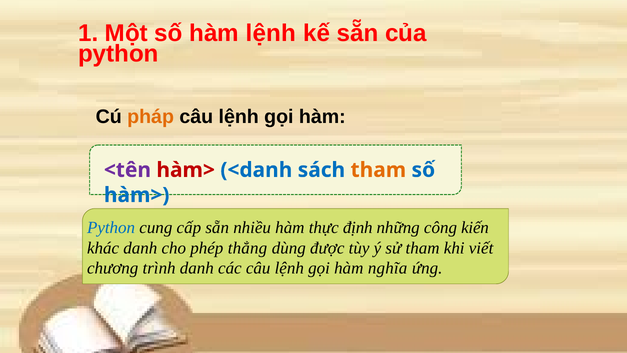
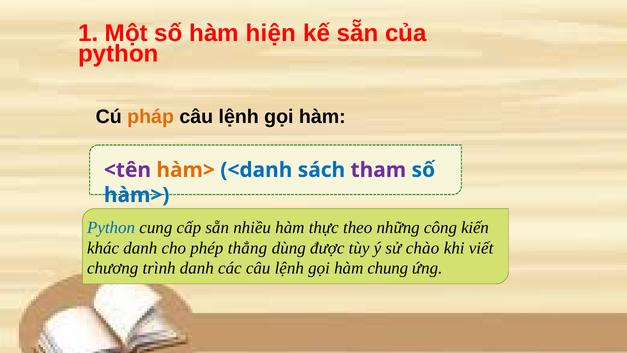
hàm lệnh: lệnh -> hiện
hàm> at (186, 170) colour: red -> orange
tham at (378, 170) colour: orange -> purple
định: định -> theo
sử tham: tham -> chào
nghĩa: nghĩa -> chung
